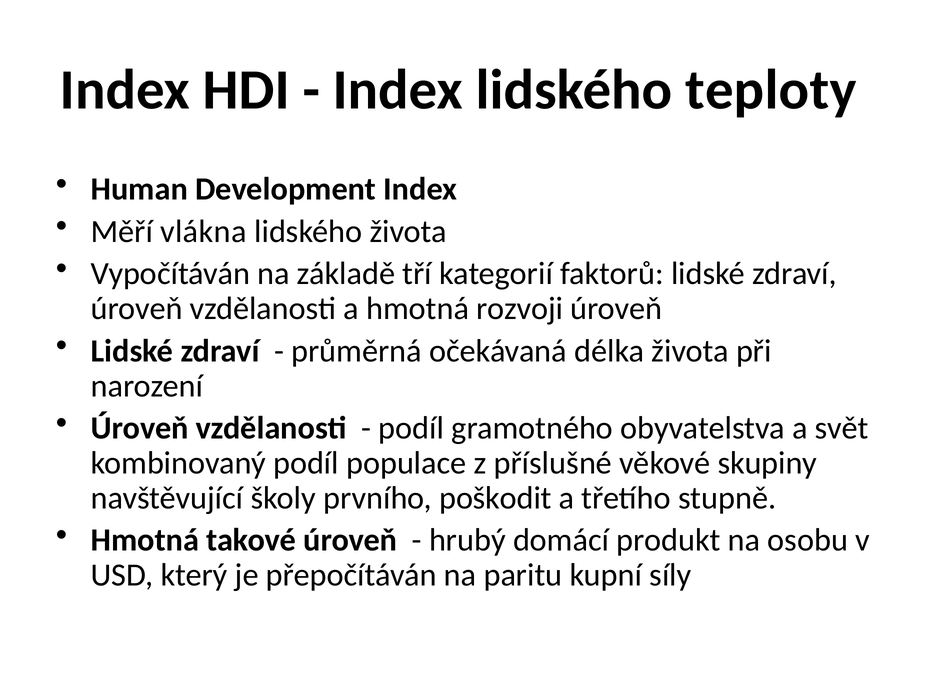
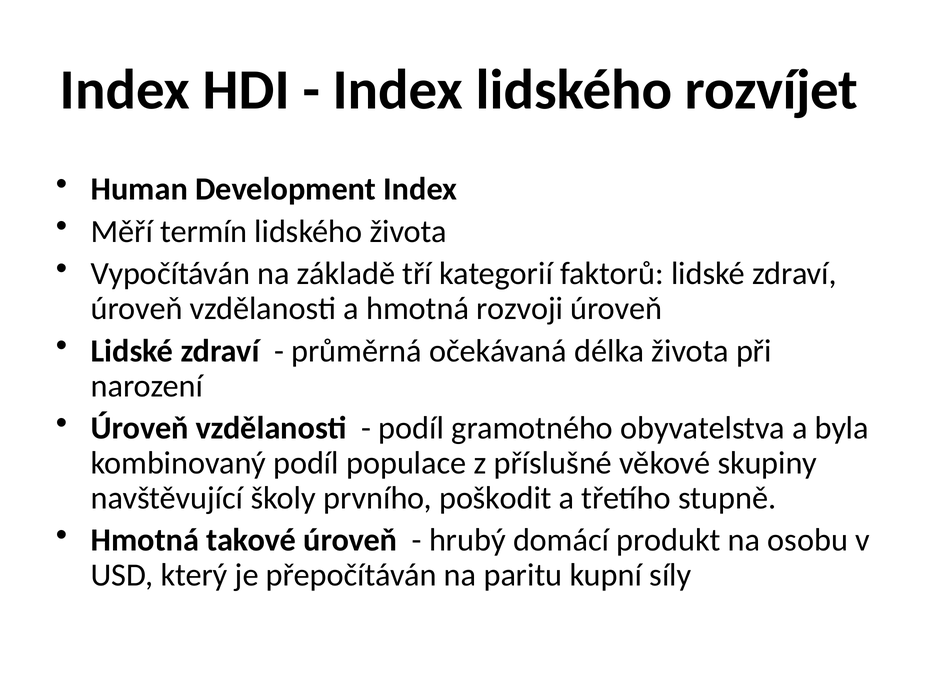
teploty: teploty -> rozvíjet
vlákna: vlákna -> termín
svět: svět -> byla
